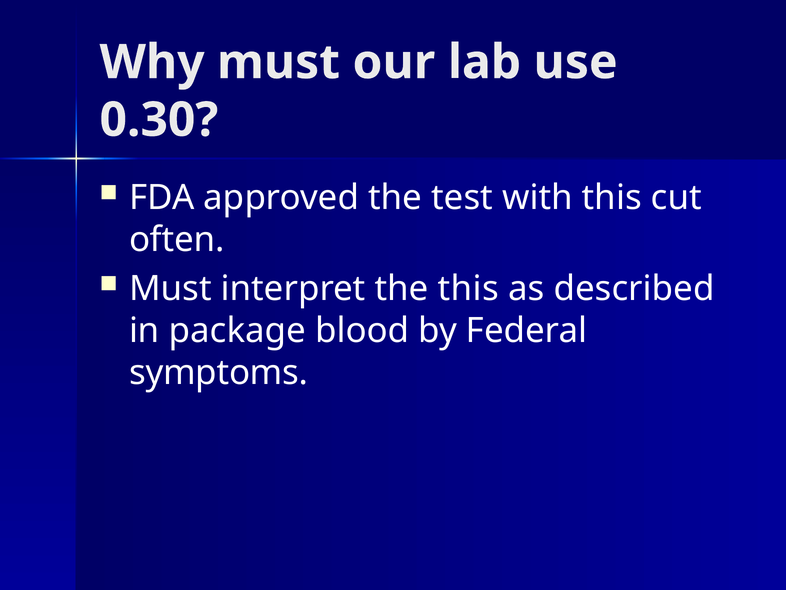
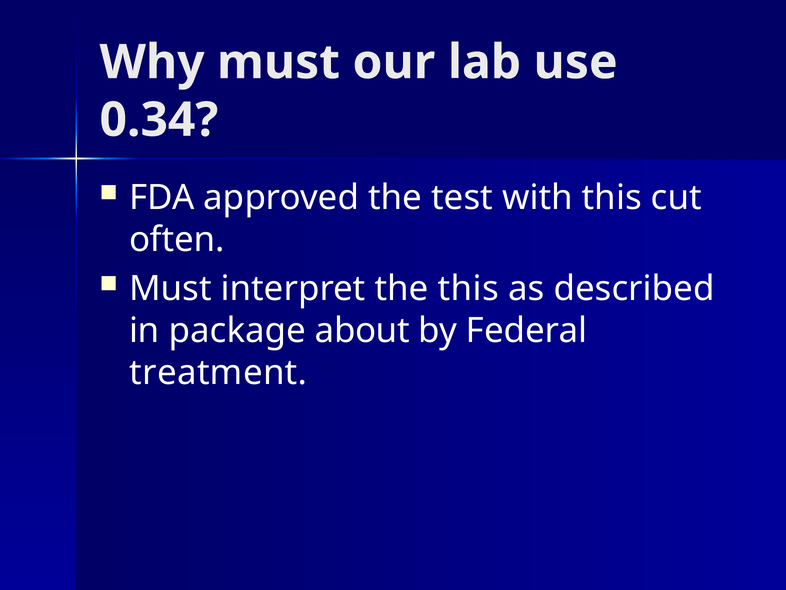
0.30: 0.30 -> 0.34
blood: blood -> about
symptoms: symptoms -> treatment
